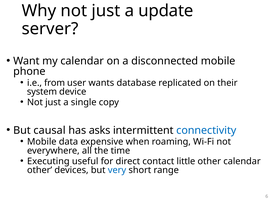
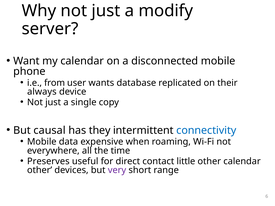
update: update -> modify
system: system -> always
asks: asks -> they
Executing: Executing -> Preserves
very colour: blue -> purple
